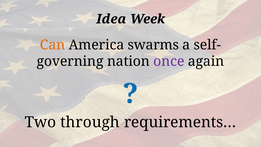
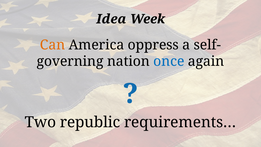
swarms: swarms -> oppress
once colour: purple -> blue
through: through -> republic
